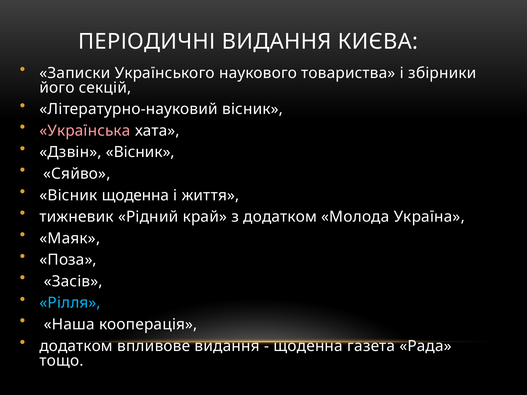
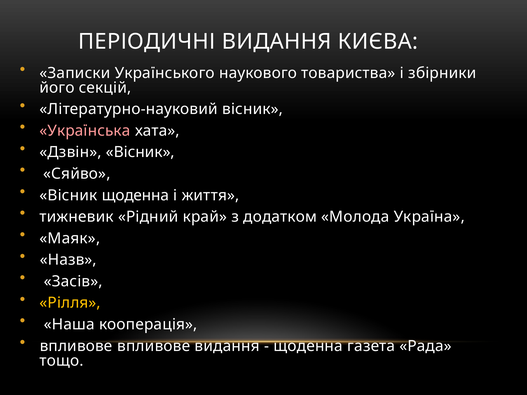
Поза: Поза -> Назв
Рілля colour: light blue -> yellow
додатком at (76, 346): додатком -> впливове
